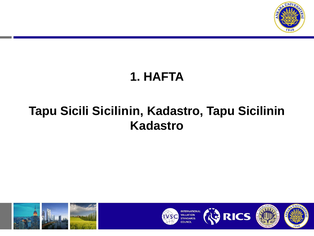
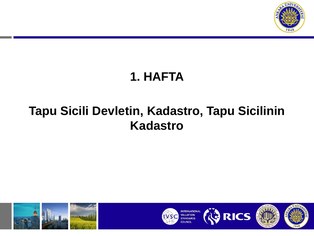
Sicili Sicilinin: Sicilinin -> Devletin
